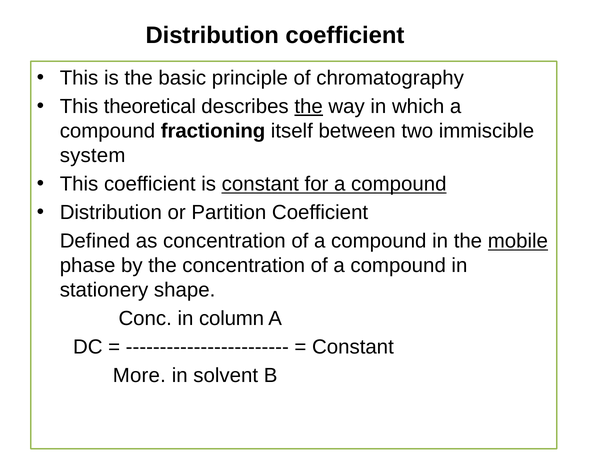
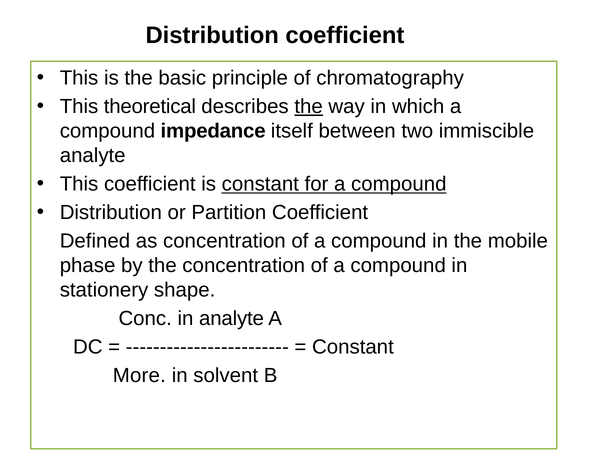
fractioning: fractioning -> impedance
system at (93, 156): system -> analyte
mobile underline: present -> none
in column: column -> analyte
